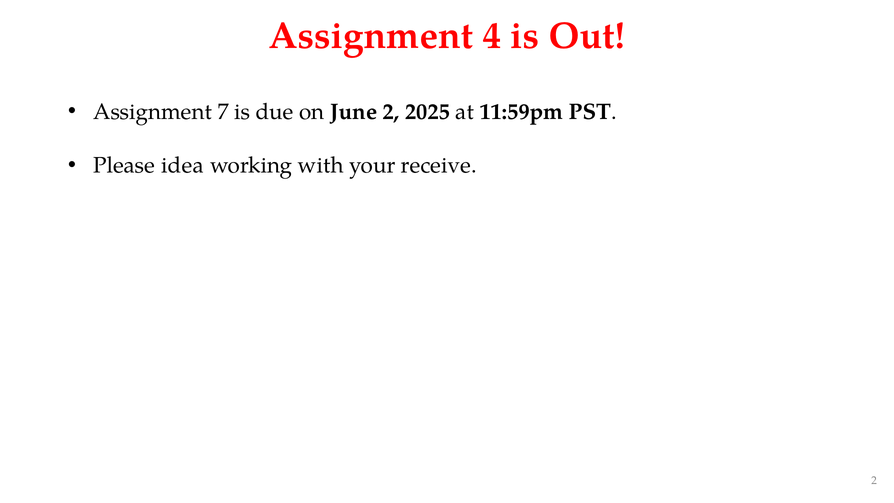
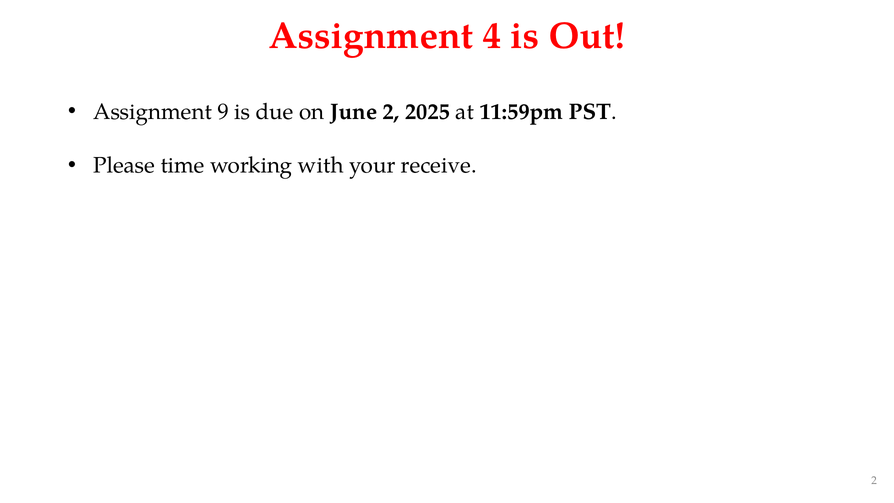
7: 7 -> 9
idea: idea -> time
